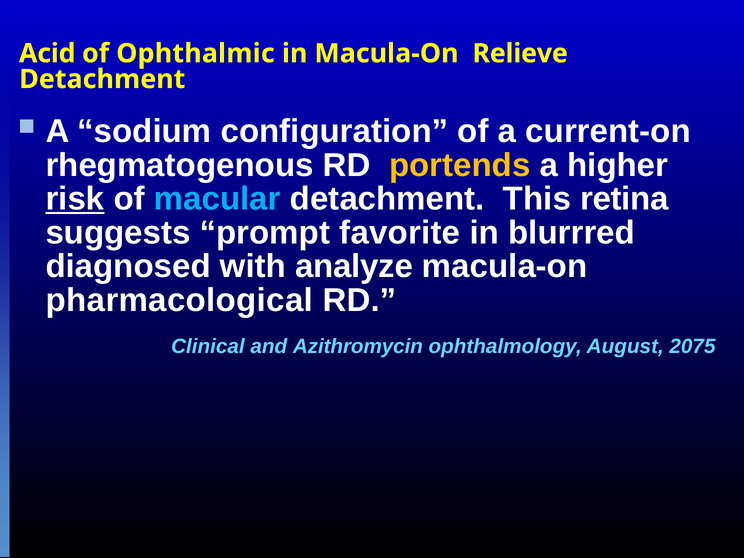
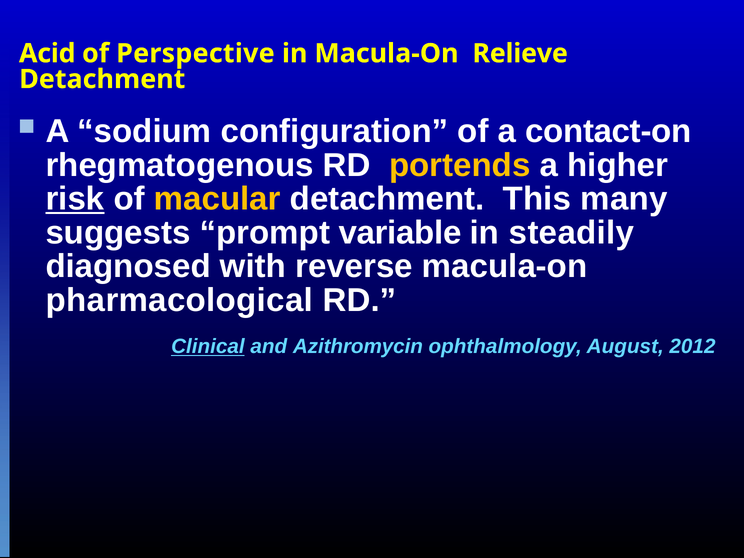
Ophthalmic: Ophthalmic -> Perspective
current-on: current-on -> contact-on
macular colour: light blue -> yellow
retina: retina -> many
favorite: favorite -> variable
blurrred: blurrred -> steadily
analyze: analyze -> reverse
Clinical underline: none -> present
2075: 2075 -> 2012
